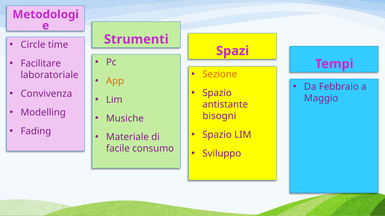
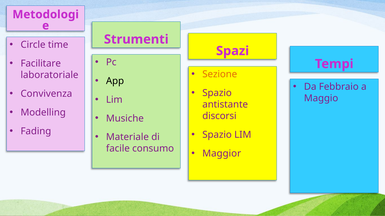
App colour: orange -> black
bisogni: bisogni -> discorsi
Sviluppo: Sviluppo -> Maggior
